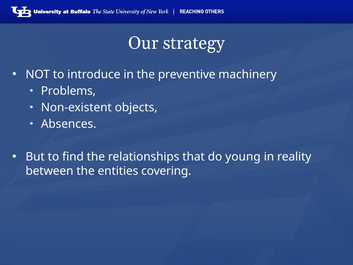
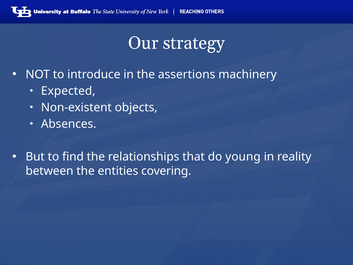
preventive: preventive -> assertions
Problems: Problems -> Expected
